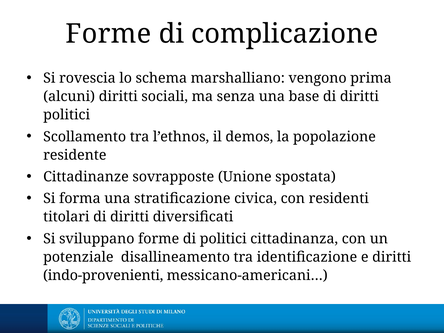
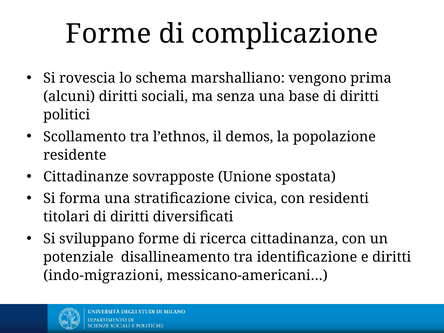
di politici: politici -> ricerca
indo-provenienti: indo-provenienti -> indo-migrazioni
